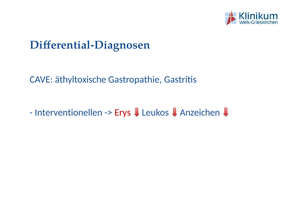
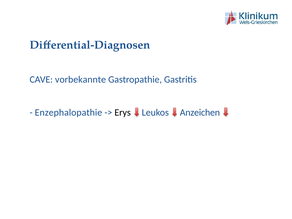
äthyltoxische: äthyltoxische -> vorbekannte
Interventionellen: Interventionellen -> Enzephalopathie
Erys colour: red -> black
